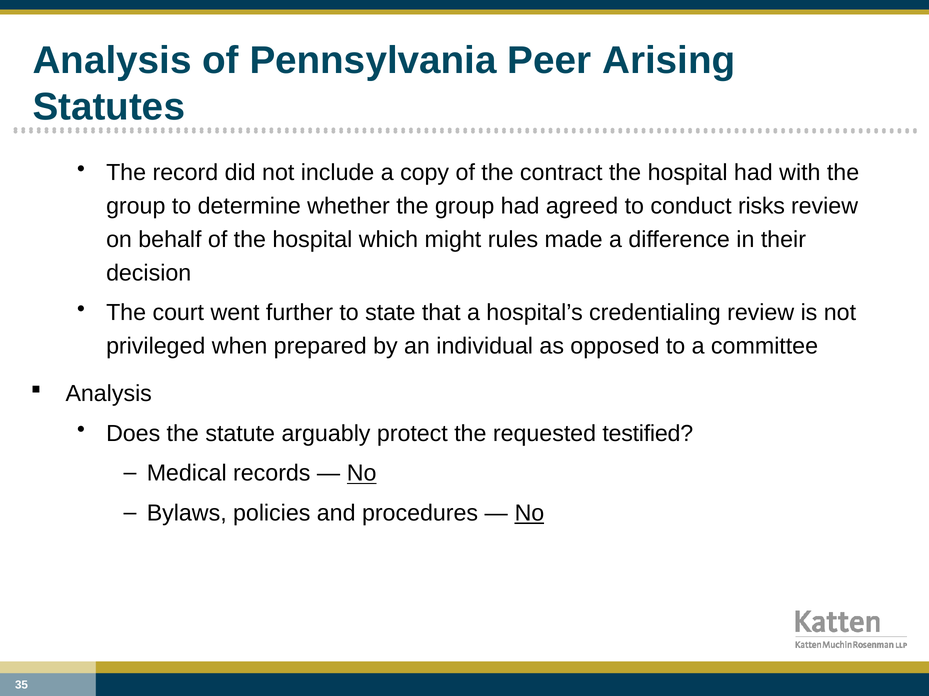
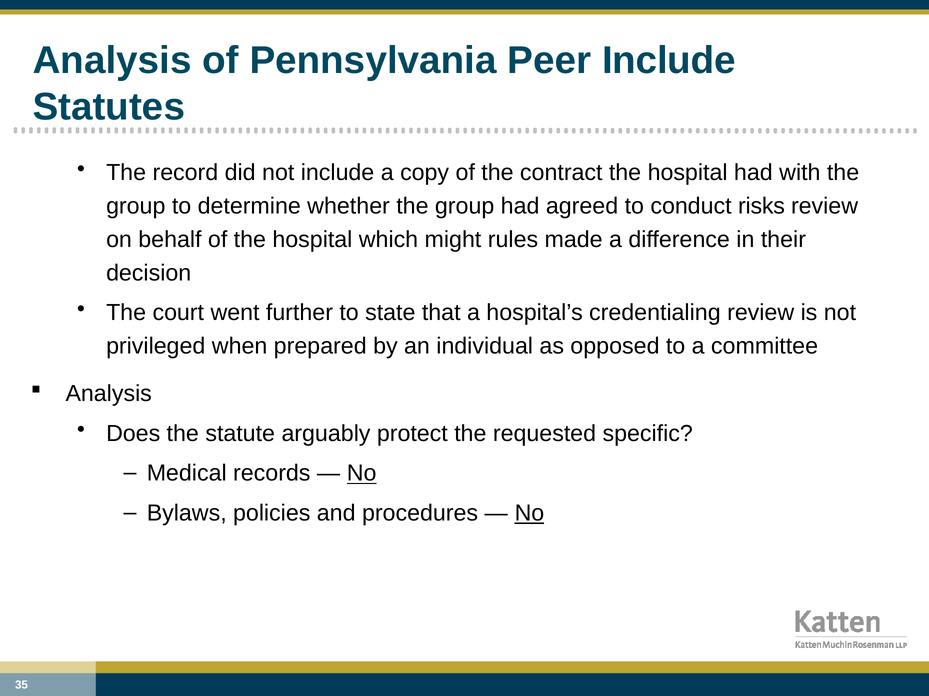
Peer Arising: Arising -> Include
testified: testified -> specific
